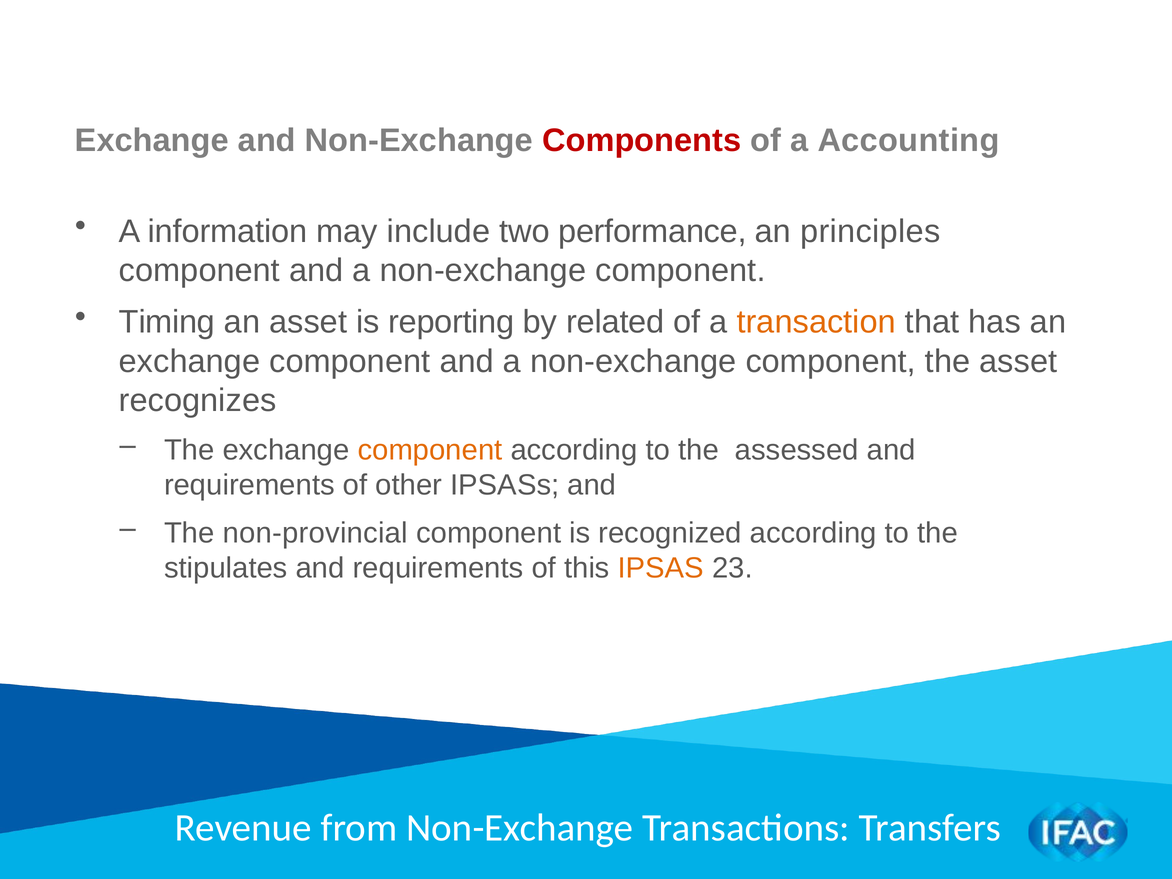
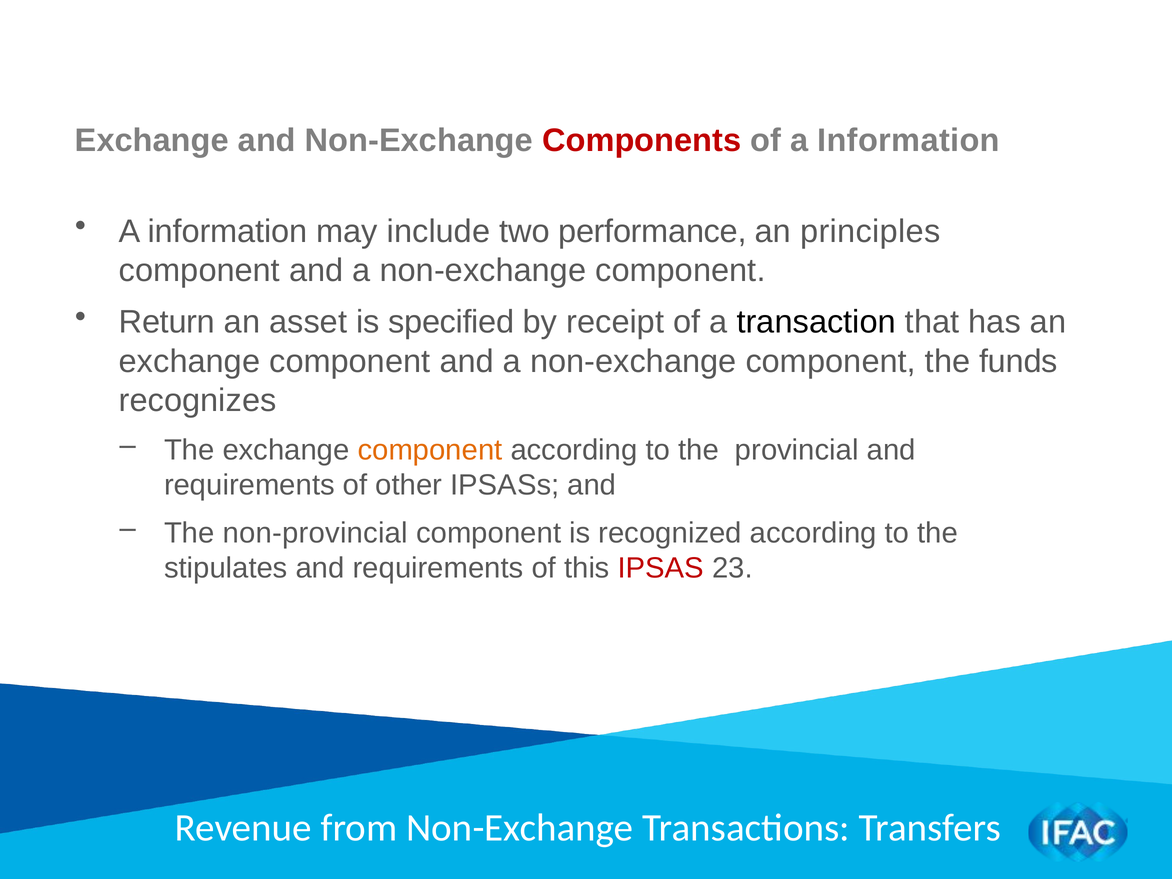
of a Accounting: Accounting -> Information
Timing: Timing -> Return
reporting: reporting -> specified
related: related -> receipt
transaction colour: orange -> black
the asset: asset -> funds
assessed: assessed -> provincial
IPSAS colour: orange -> red
